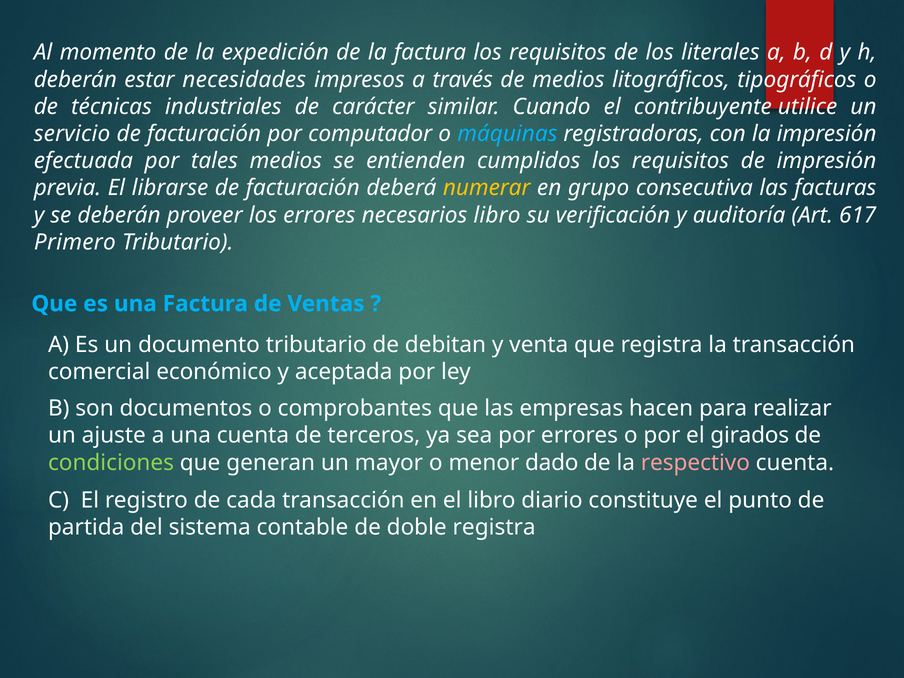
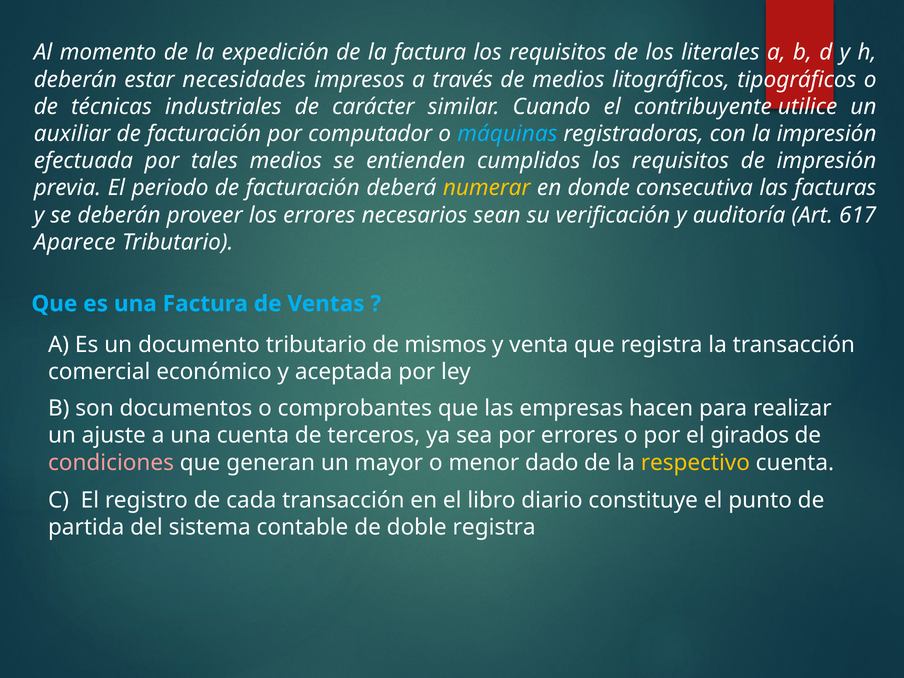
servicio: servicio -> auxiliar
librarse: librarse -> periodo
grupo: grupo -> donde
necesarios libro: libro -> sean
Primero: Primero -> Aparece
debitan: debitan -> mismos
condiciones colour: light green -> pink
respectivo colour: pink -> yellow
